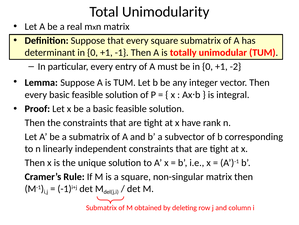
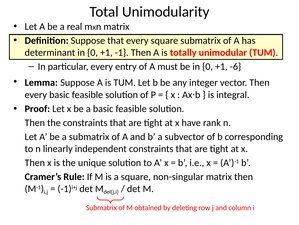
-2: -2 -> -6
